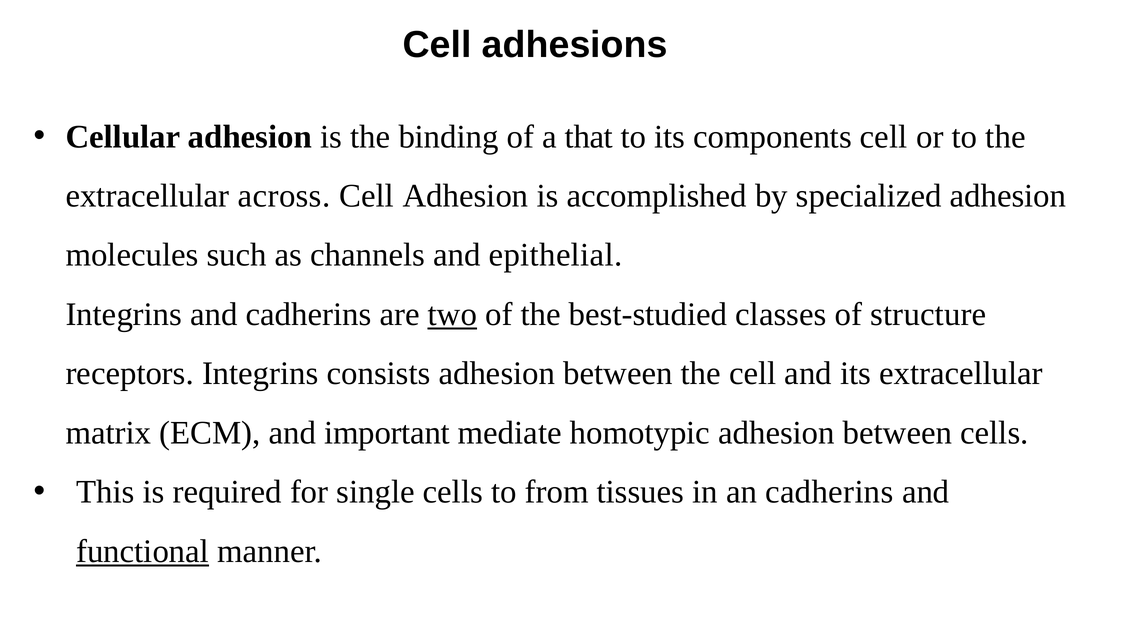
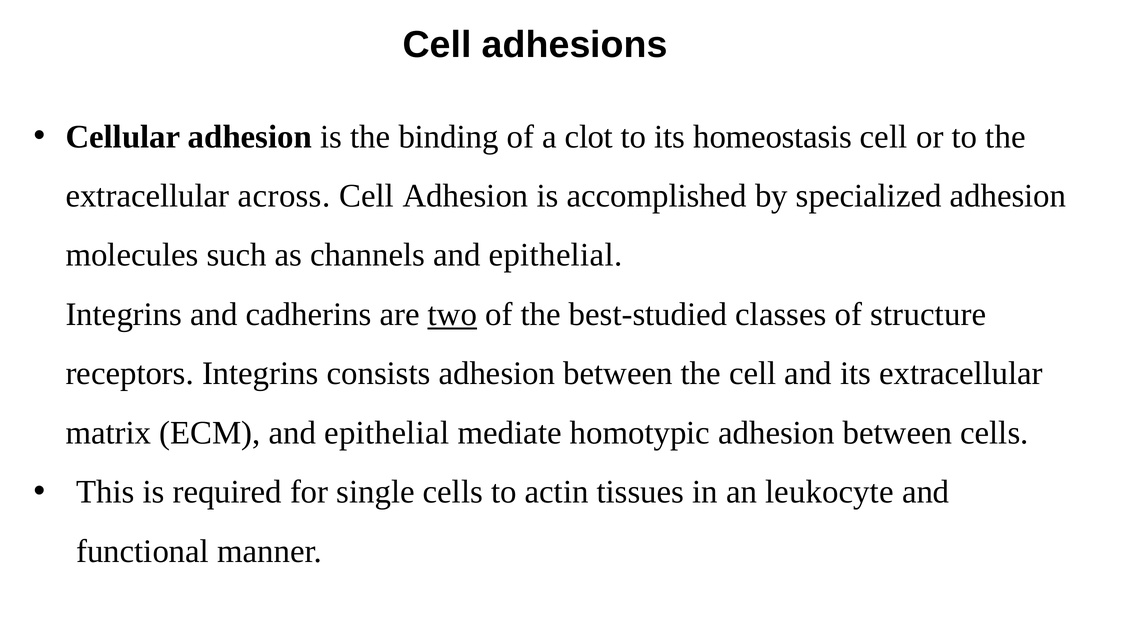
that: that -> clot
components: components -> homeostasis
ECM and important: important -> epithelial
from: from -> actin
an cadherins: cadherins -> leukocyte
functional underline: present -> none
